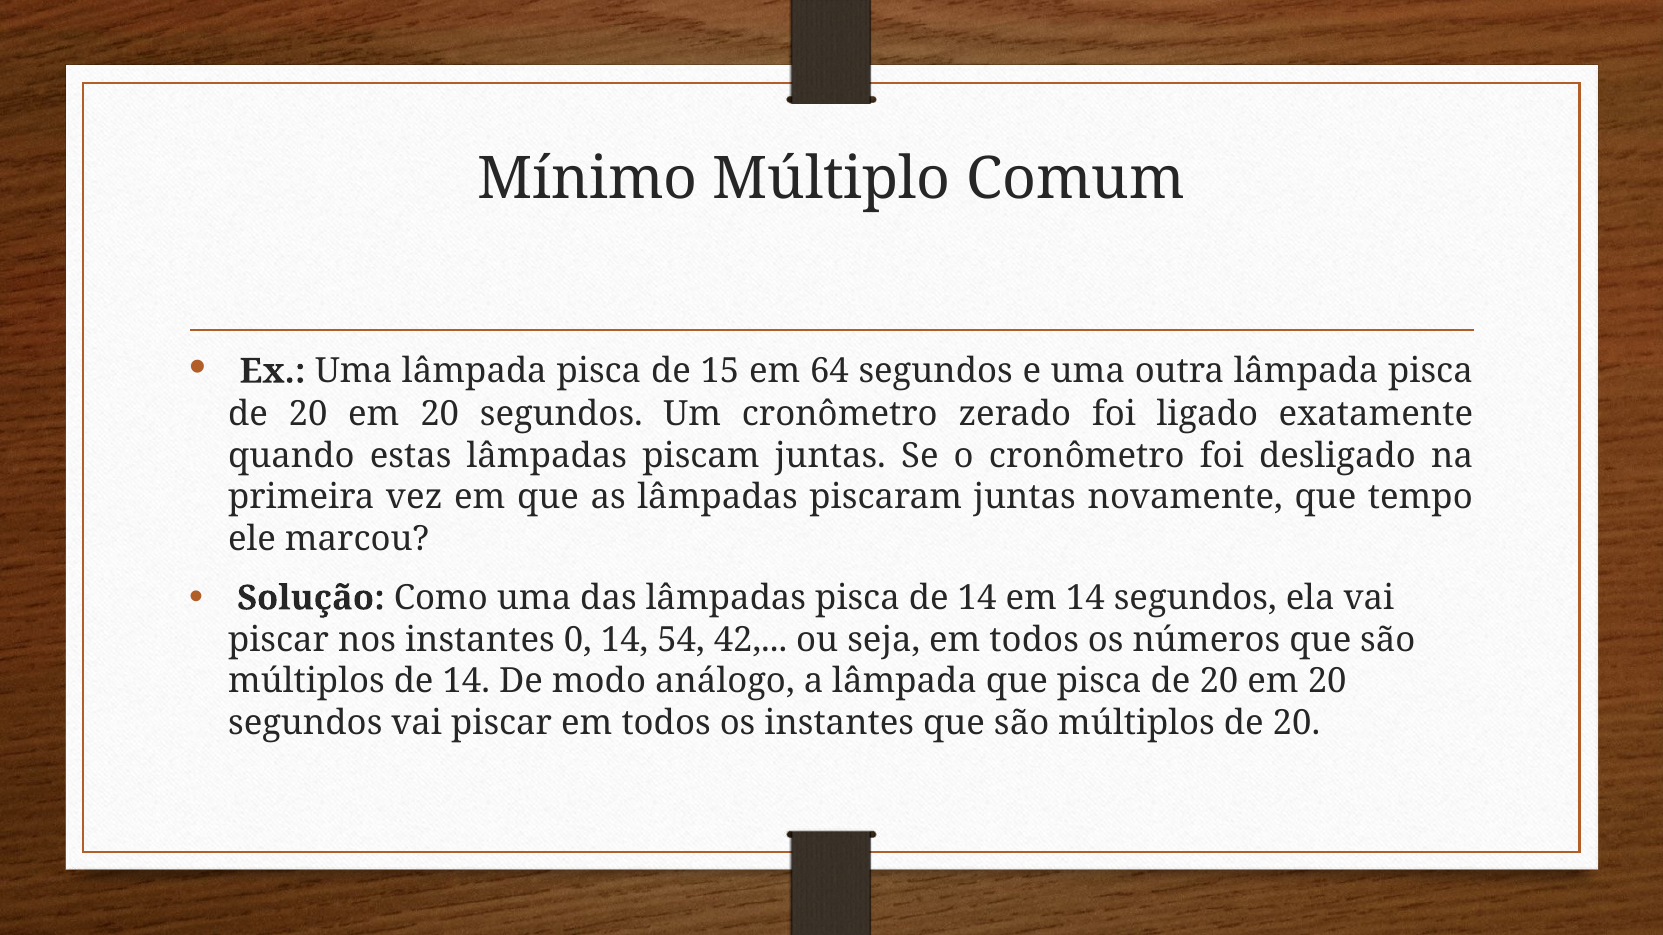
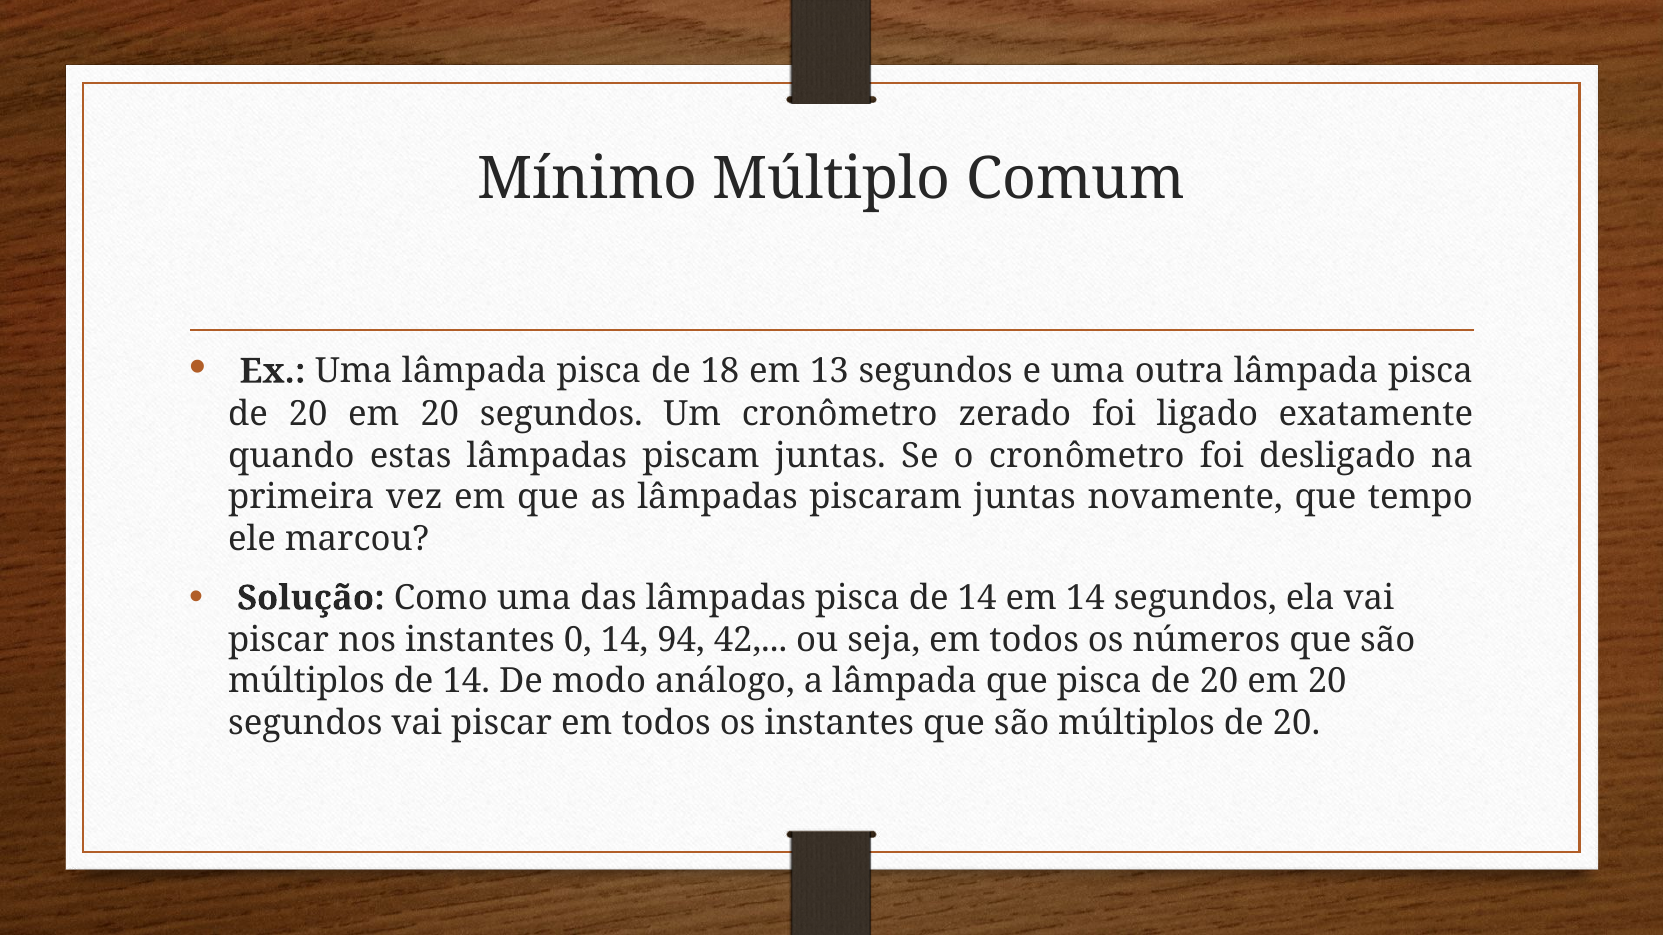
15: 15 -> 18
64: 64 -> 13
54: 54 -> 94
